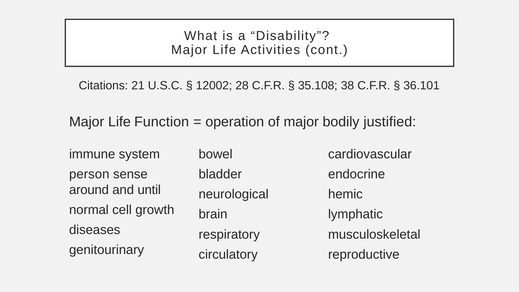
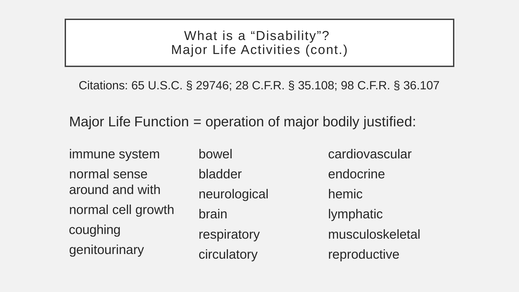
21: 21 -> 65
12002: 12002 -> 29746
38: 38 -> 98
36.101: 36.101 -> 36.107
person at (89, 174): person -> normal
until: until -> with
diseases: diseases -> coughing
